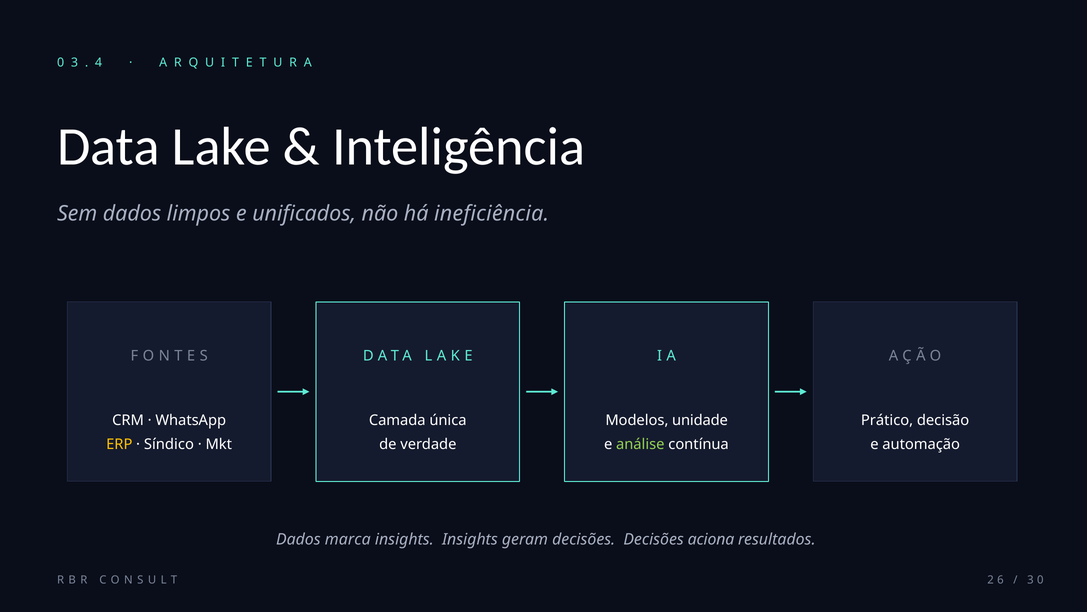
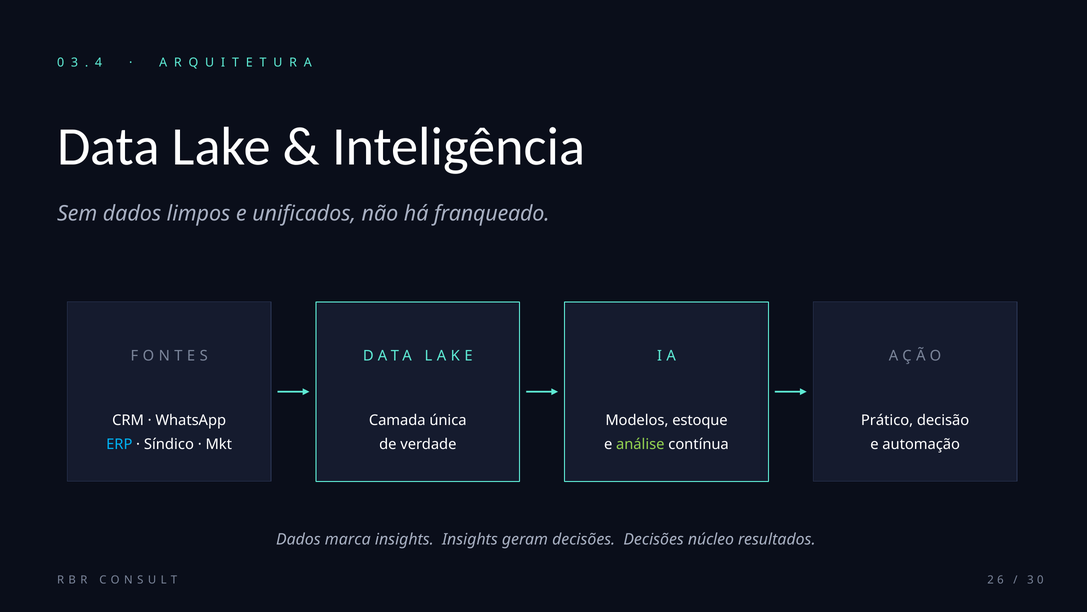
ineficiência: ineficiência -> franqueado
unidade: unidade -> estoque
ERP colour: yellow -> light blue
aciona: aciona -> núcleo
